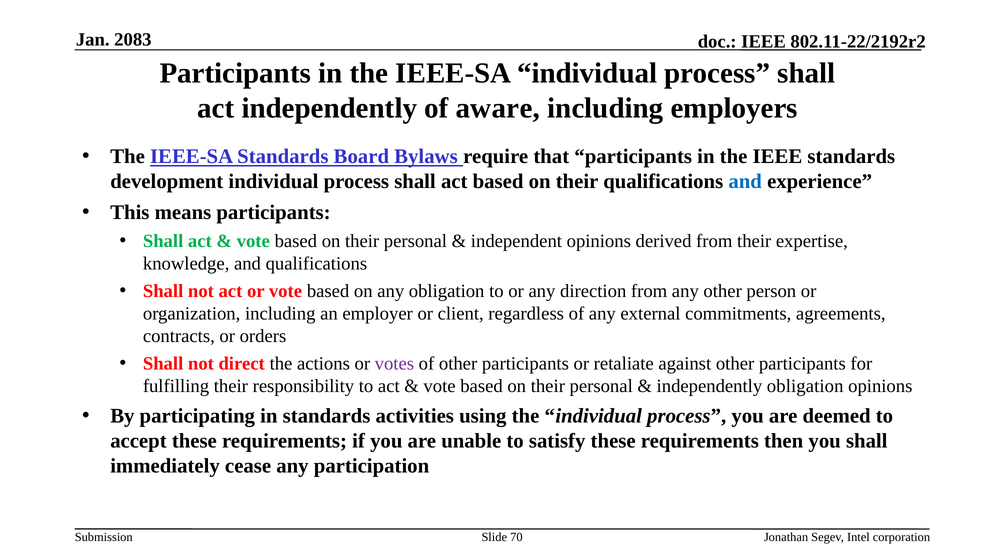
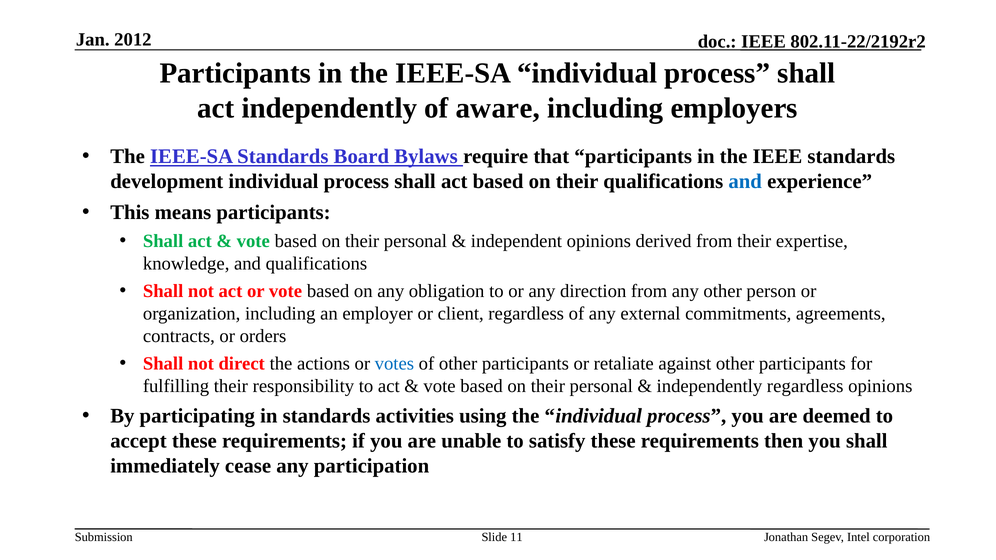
2083: 2083 -> 2012
votes colour: purple -> blue
independently obligation: obligation -> regardless
70: 70 -> 11
